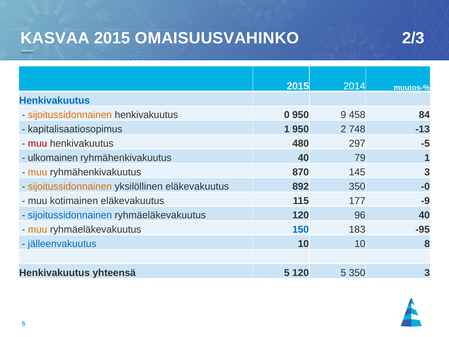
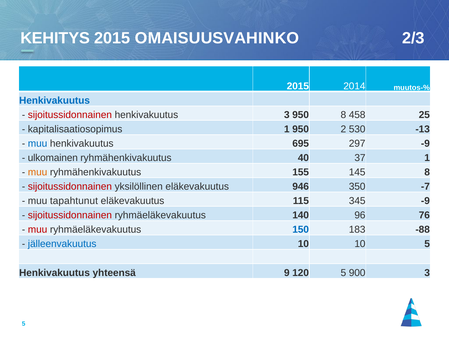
KASVAA: KASVAA -> KEHITYS
sijoitussidonnainen at (70, 115) colour: orange -> red
henkivakuutus 0: 0 -> 3
950 9: 9 -> 8
84: 84 -> 25
748: 748 -> 530
muu at (38, 143) colour: red -> blue
480: 480 -> 695
297 -5: -5 -> -9
79: 79 -> 37
870: 870 -> 155
145 3: 3 -> 8
sijoitussidonnainen at (70, 186) colour: orange -> red
892: 892 -> 946
-0: -0 -> -7
kotimainen: kotimainen -> tapahtunut
177: 177 -> 345
sijoitussidonnainen at (70, 215) colour: blue -> red
ryhmäeläkevakuutus 120: 120 -> 140
96 40: 40 -> 76
muu at (38, 230) colour: orange -> red
-95: -95 -> -88
10 8: 8 -> 5
yhteensä 5: 5 -> 9
5 350: 350 -> 900
